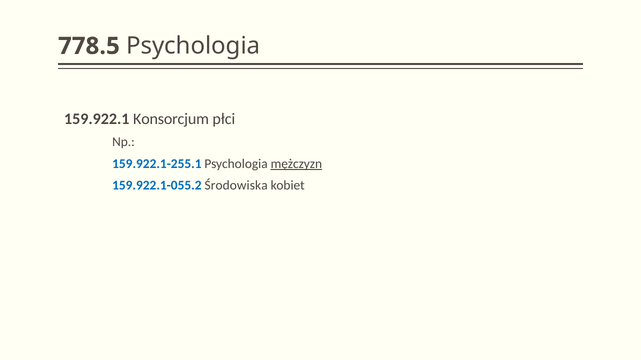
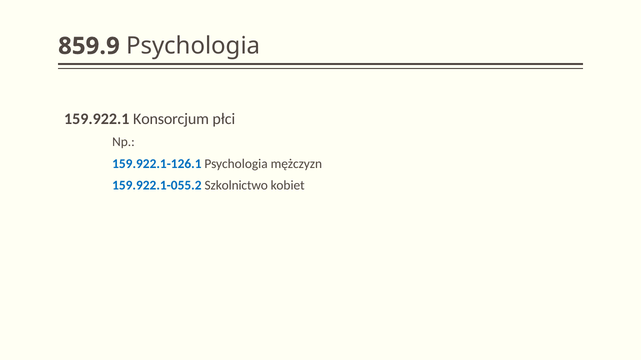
778.5: 778.5 -> 859.9
159.922.1-255.1: 159.922.1-255.1 -> 159.922.1-126.1
mężczyzn underline: present -> none
Środowiska: Środowiska -> Szkolnictwo
